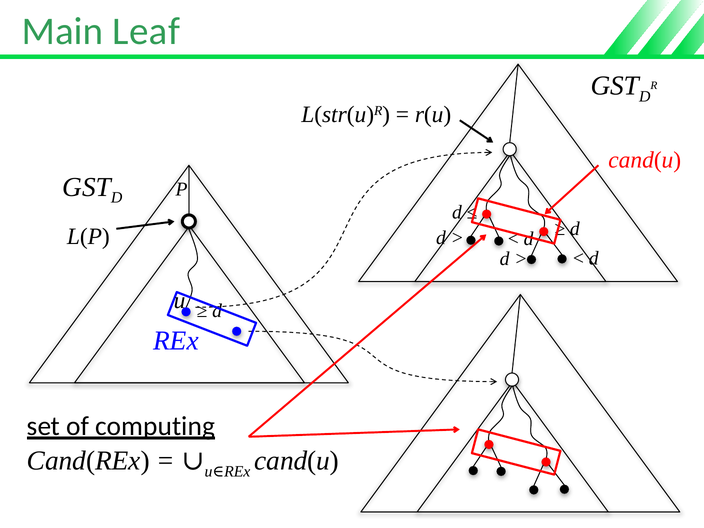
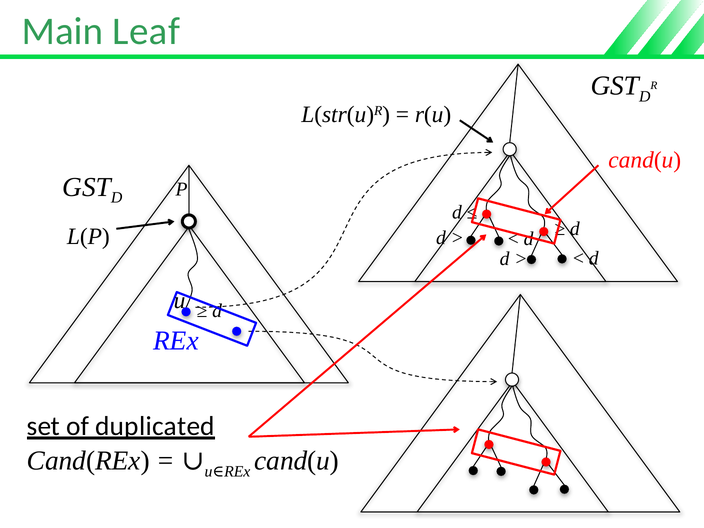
computing: computing -> duplicated
